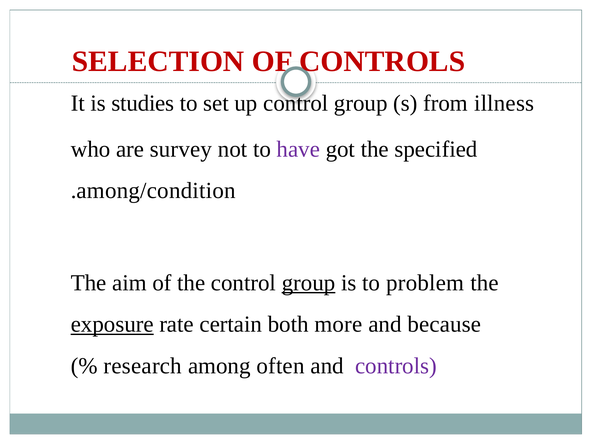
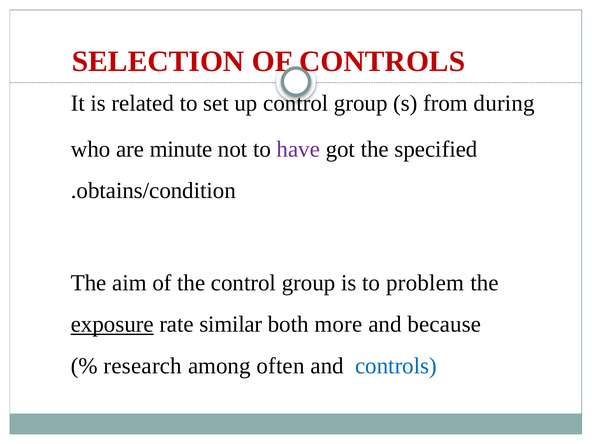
studies: studies -> related
illness: illness -> during
survey: survey -> minute
among/condition: among/condition -> obtains/condition
group at (309, 283) underline: present -> none
certain: certain -> similar
controls at (396, 366) colour: purple -> blue
